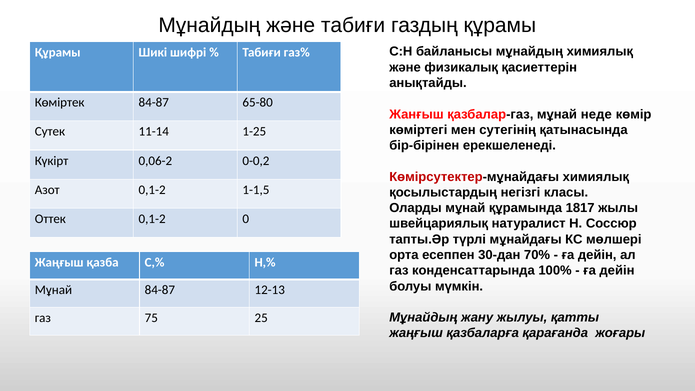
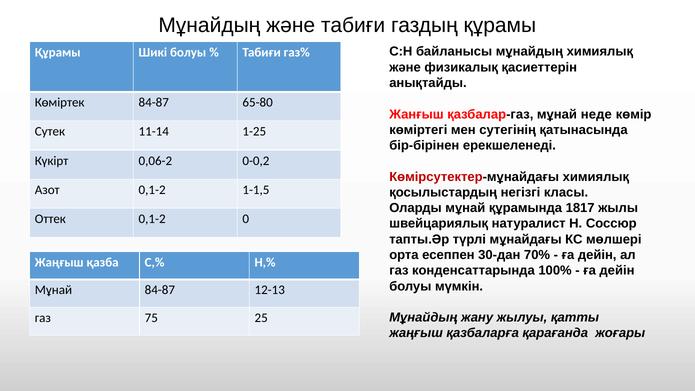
Шикі шифрі: шифрі -> болуы
